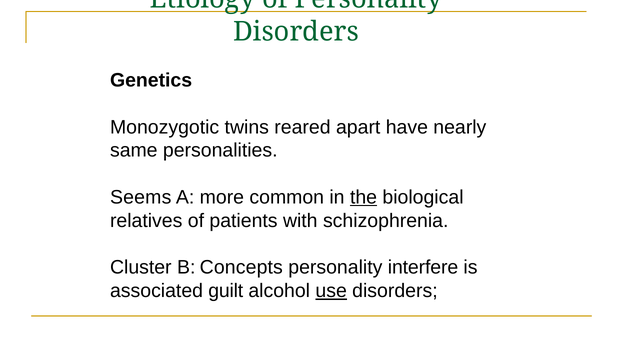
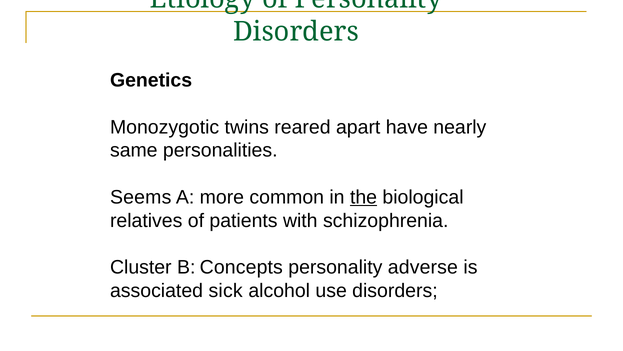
interfere: interfere -> adverse
guilt: guilt -> sick
use underline: present -> none
